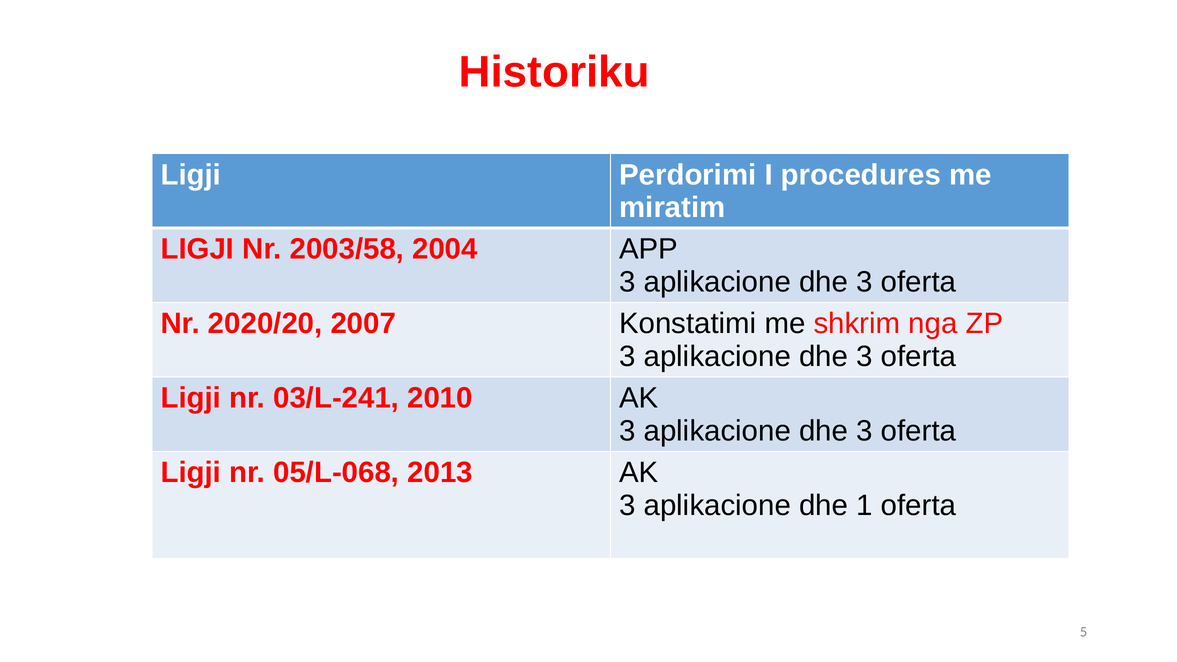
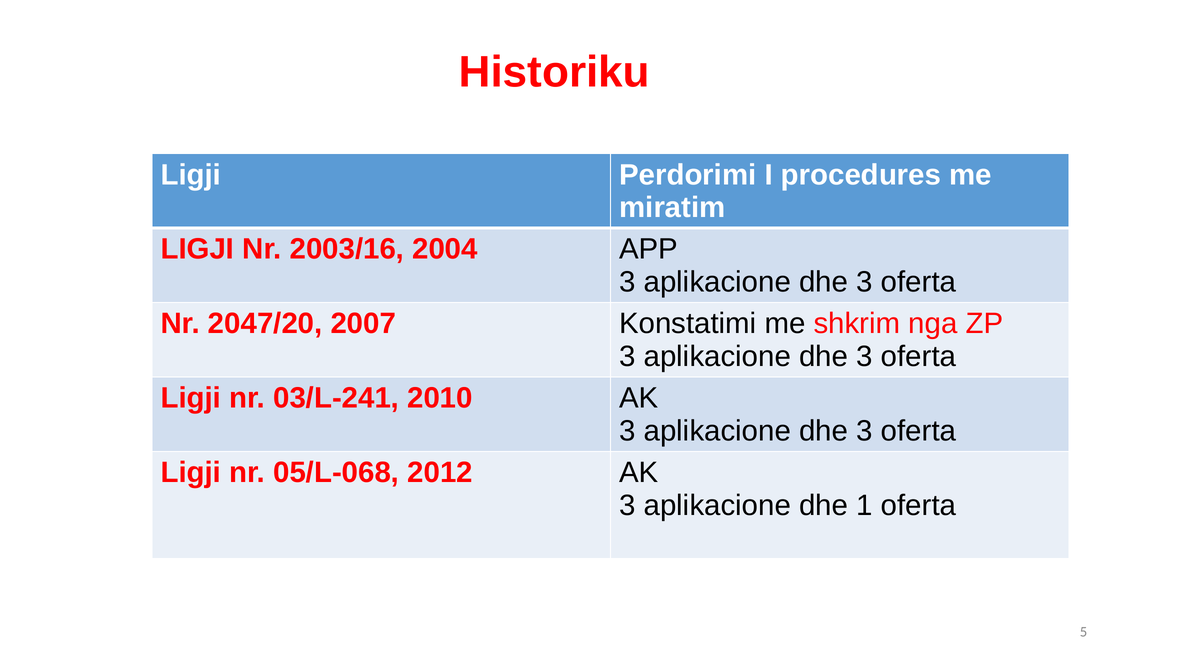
2003/58: 2003/58 -> 2003/16
2020/20: 2020/20 -> 2047/20
2013: 2013 -> 2012
